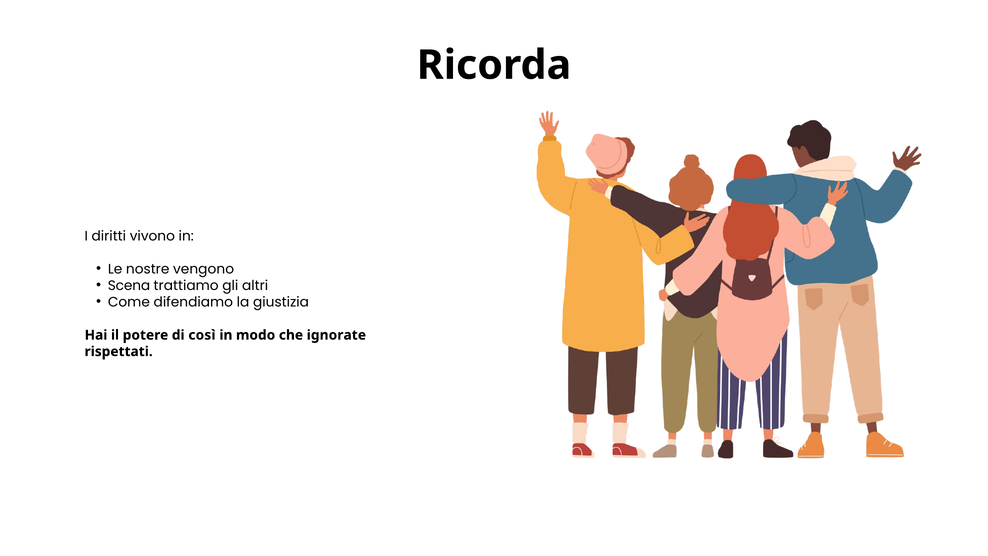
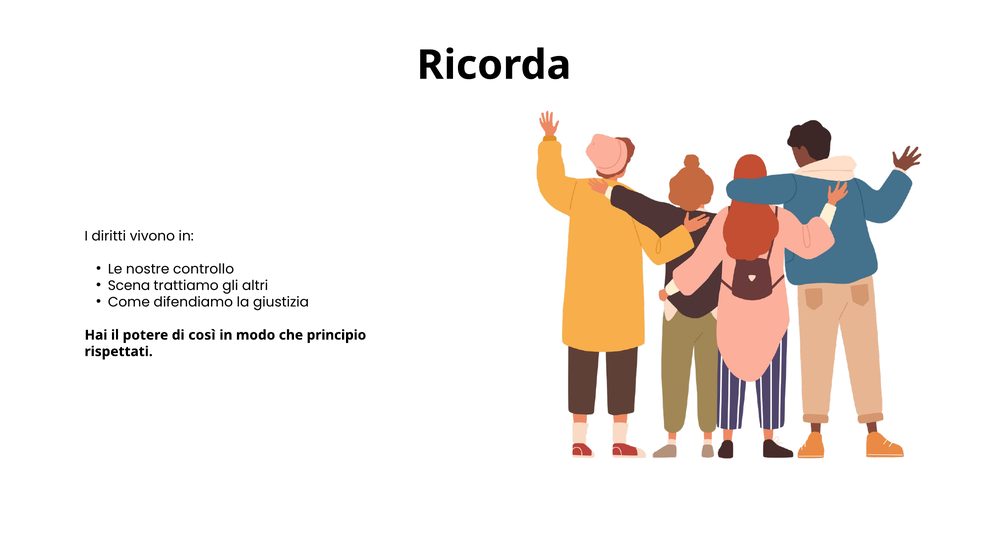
vengono: vengono -> controllo
ignorate: ignorate -> principio
